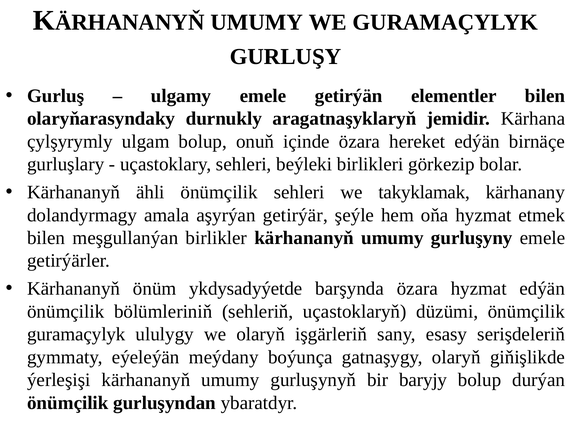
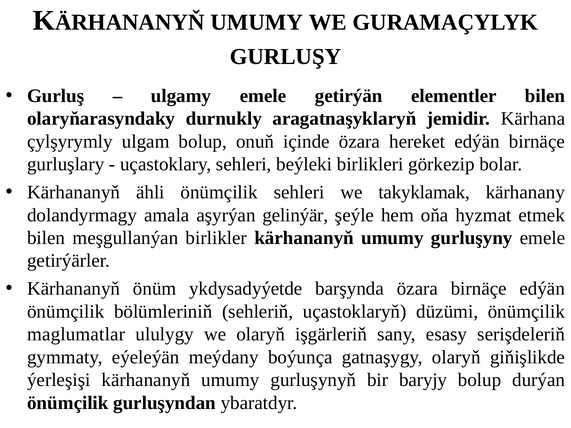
getirýär: getirýär -> gelinýär
özara hyzmat: hyzmat -> birnäçe
guramaçylyk at (76, 334): guramaçylyk -> maglumatlar
